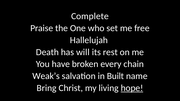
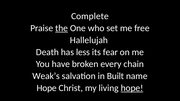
the underline: none -> present
will: will -> less
rest: rest -> fear
Bring at (47, 88): Bring -> Hope
